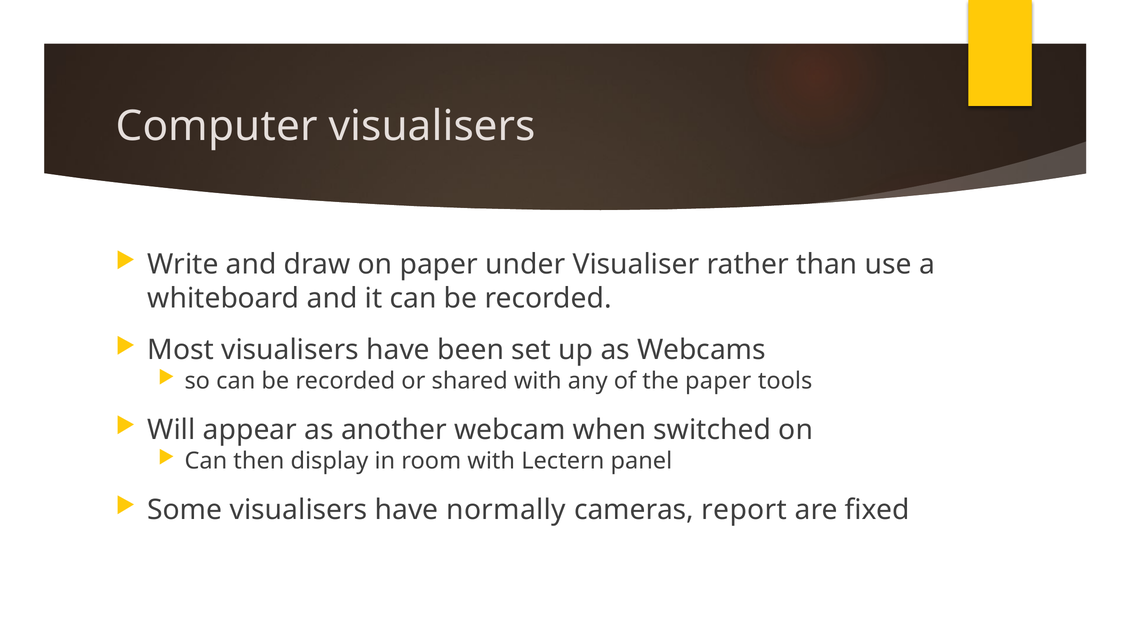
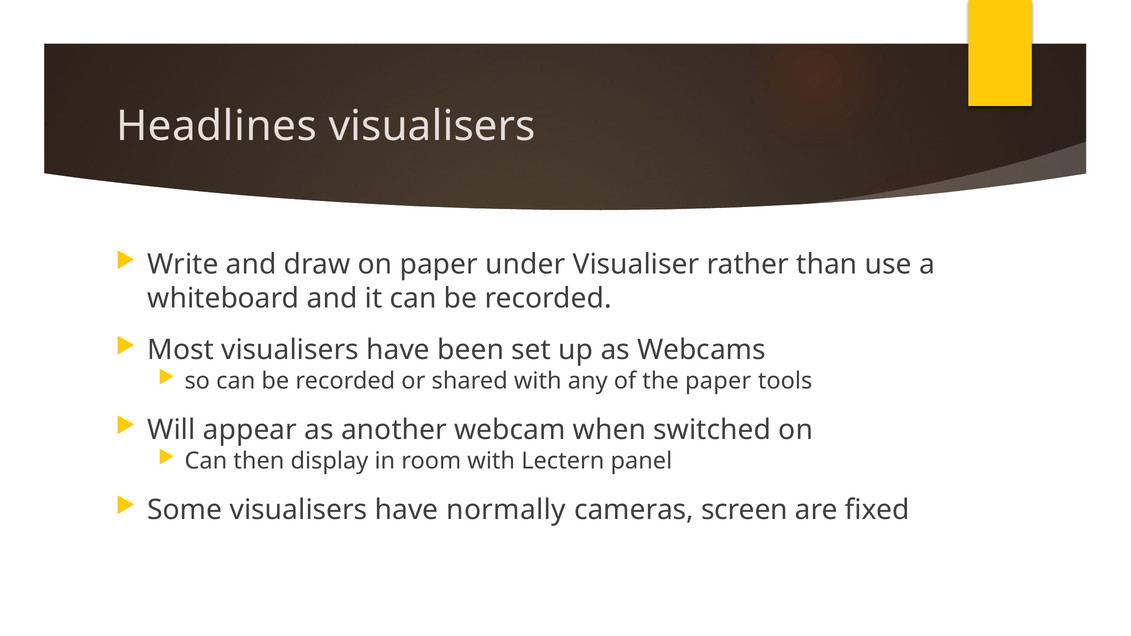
Computer: Computer -> Headlines
report: report -> screen
